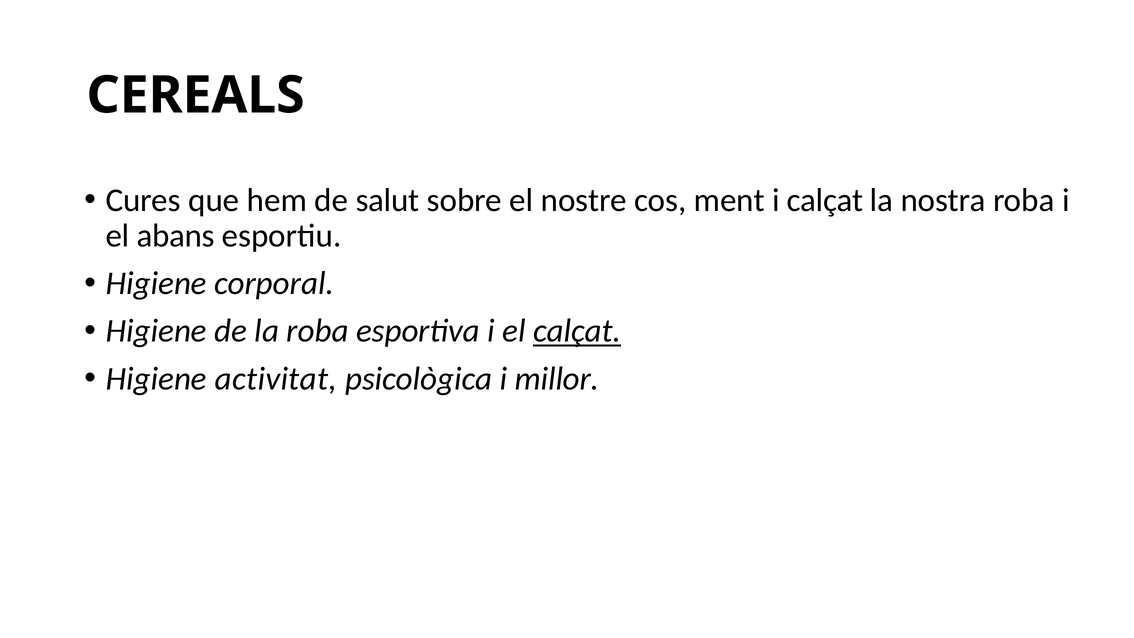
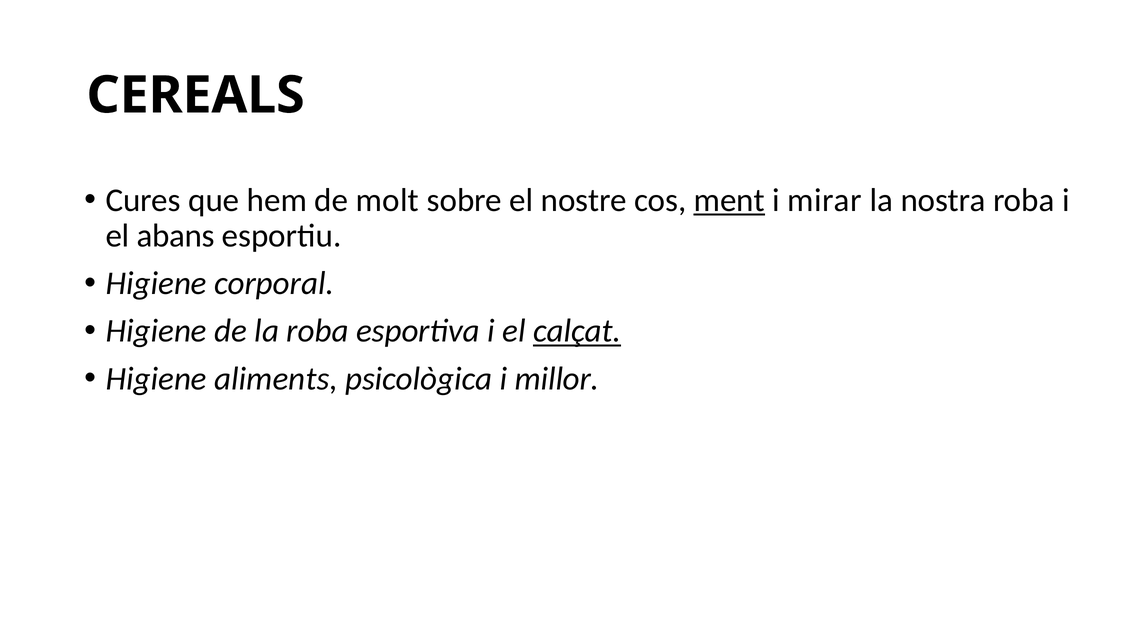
salut: salut -> molt
ment underline: none -> present
i calçat: calçat -> mirar
activitat: activitat -> aliments
